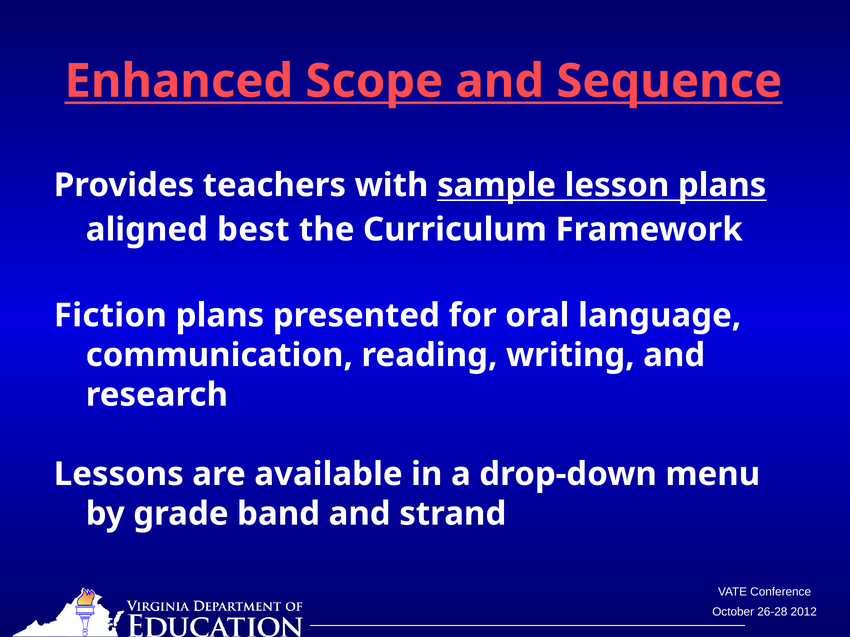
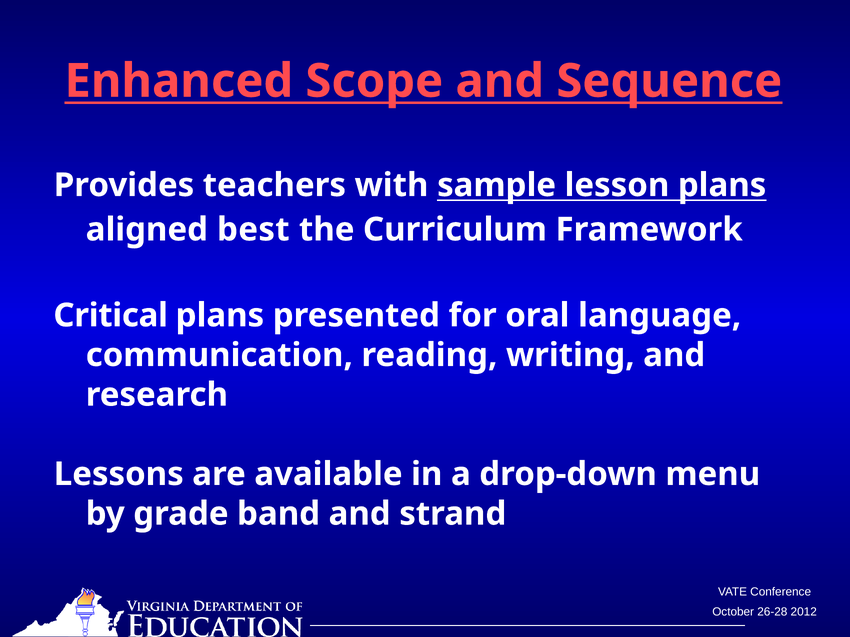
Fiction: Fiction -> Critical
